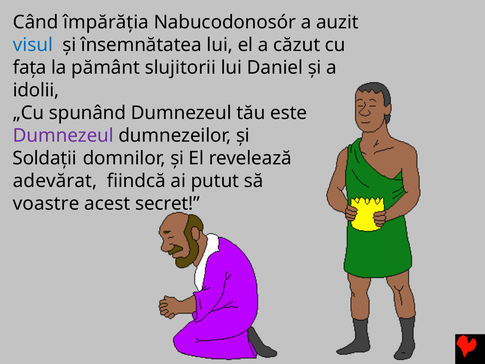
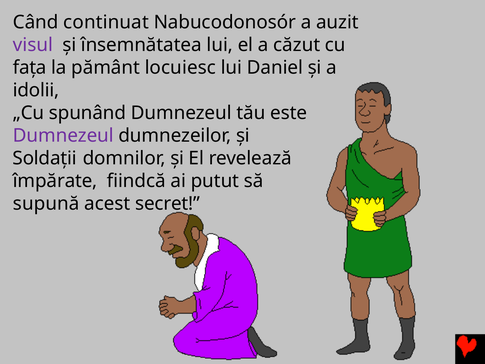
împărăția: împărăția -> continuat
visul colour: blue -> purple
slujitorii: slujitorii -> locuiesc
adevărat: adevărat -> împărate
voastre: voastre -> supună
